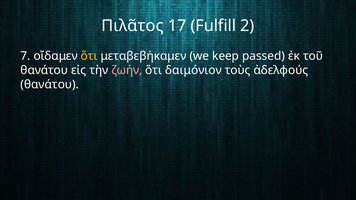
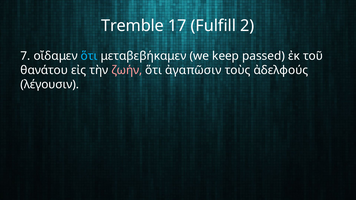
Πιλᾶτος: Πιλᾶτος -> Tremble
ὅτι at (89, 56) colour: yellow -> light blue
δαιμόνιον: δαιμόνιον -> ἀγαπῶσιν
θανάτου at (50, 84): θανάτου -> λέγουσιν
